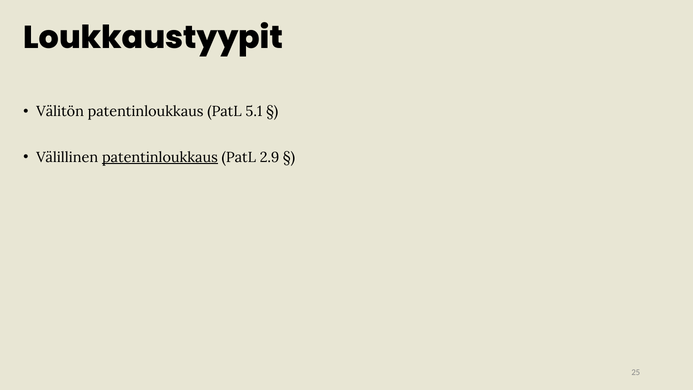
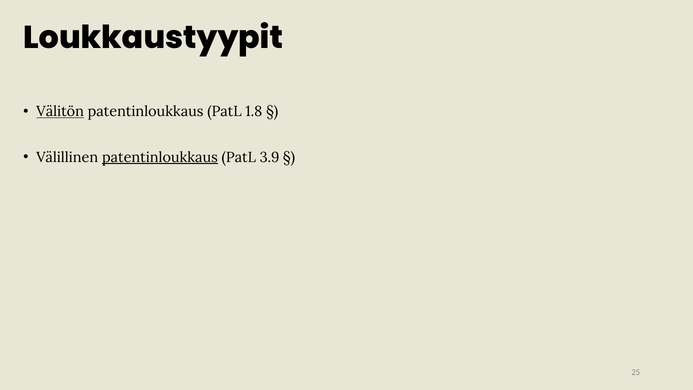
Välitön underline: none -> present
5.1: 5.1 -> 1.8
2.9: 2.9 -> 3.9
